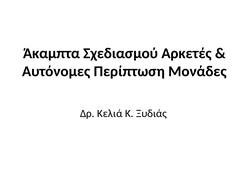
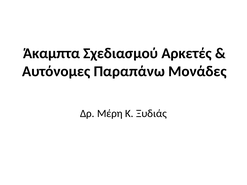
Περίπτωση: Περίπτωση -> Παραπάνω
Κελιά: Κελιά -> Μέρη
